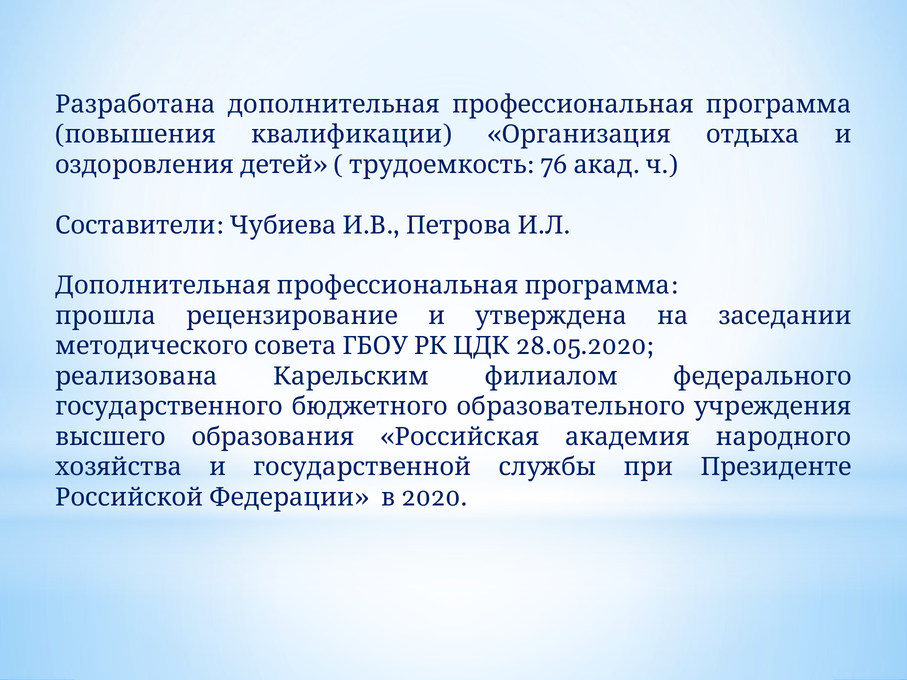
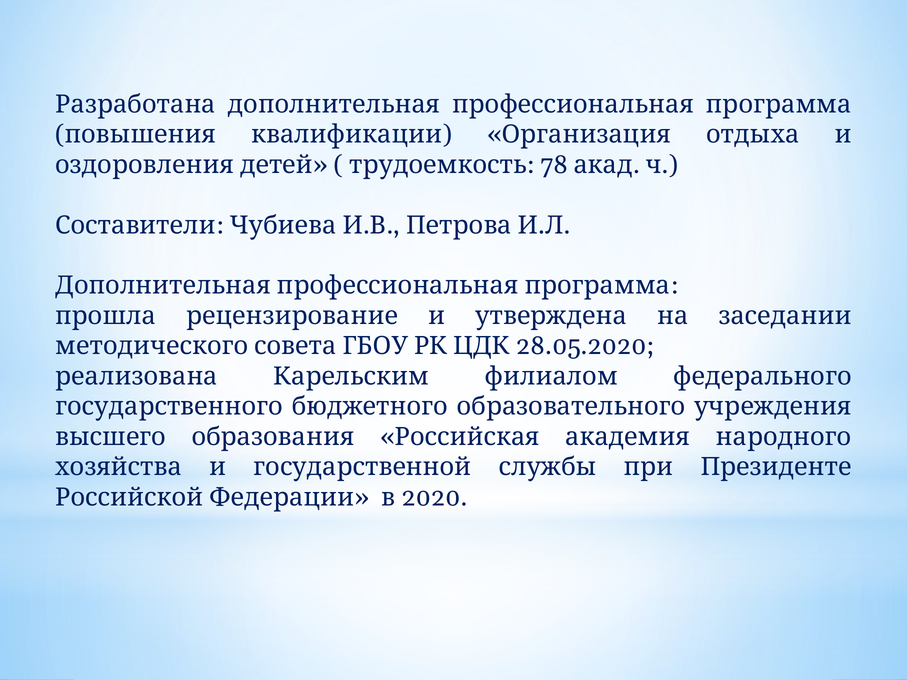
76: 76 -> 78
